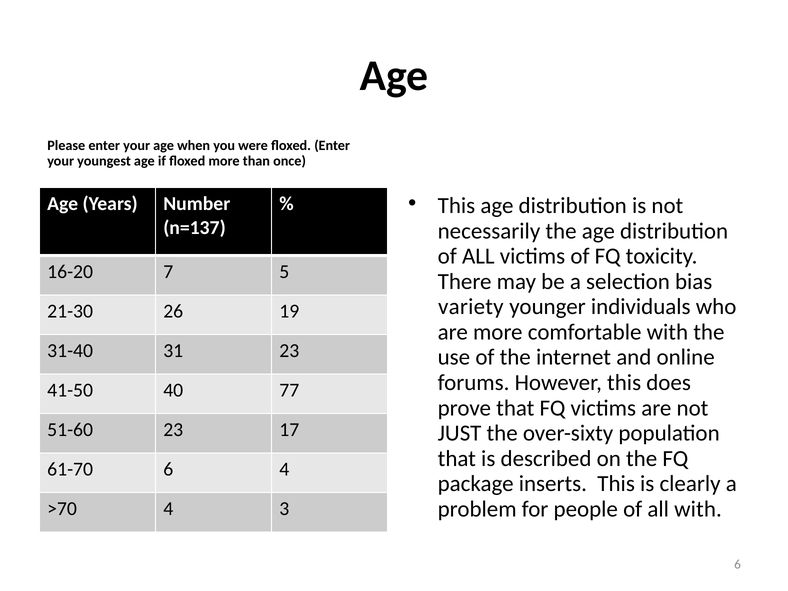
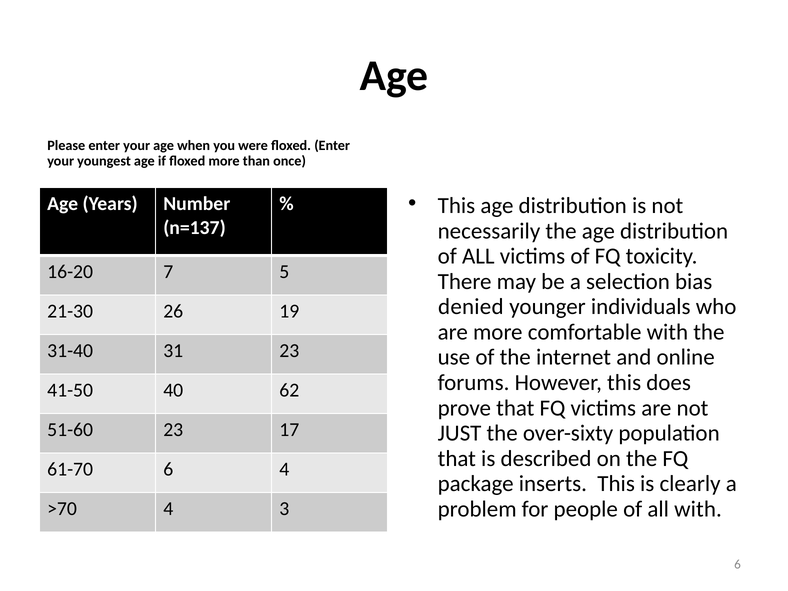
variety: variety -> denied
77: 77 -> 62
